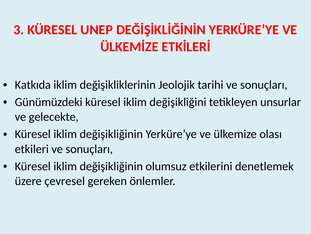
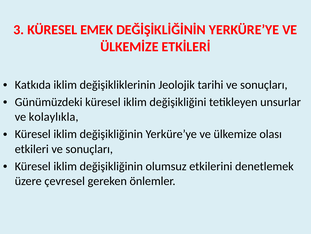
UNEP: UNEP -> EMEK
gelecekte: gelecekte -> kolaylıkla
